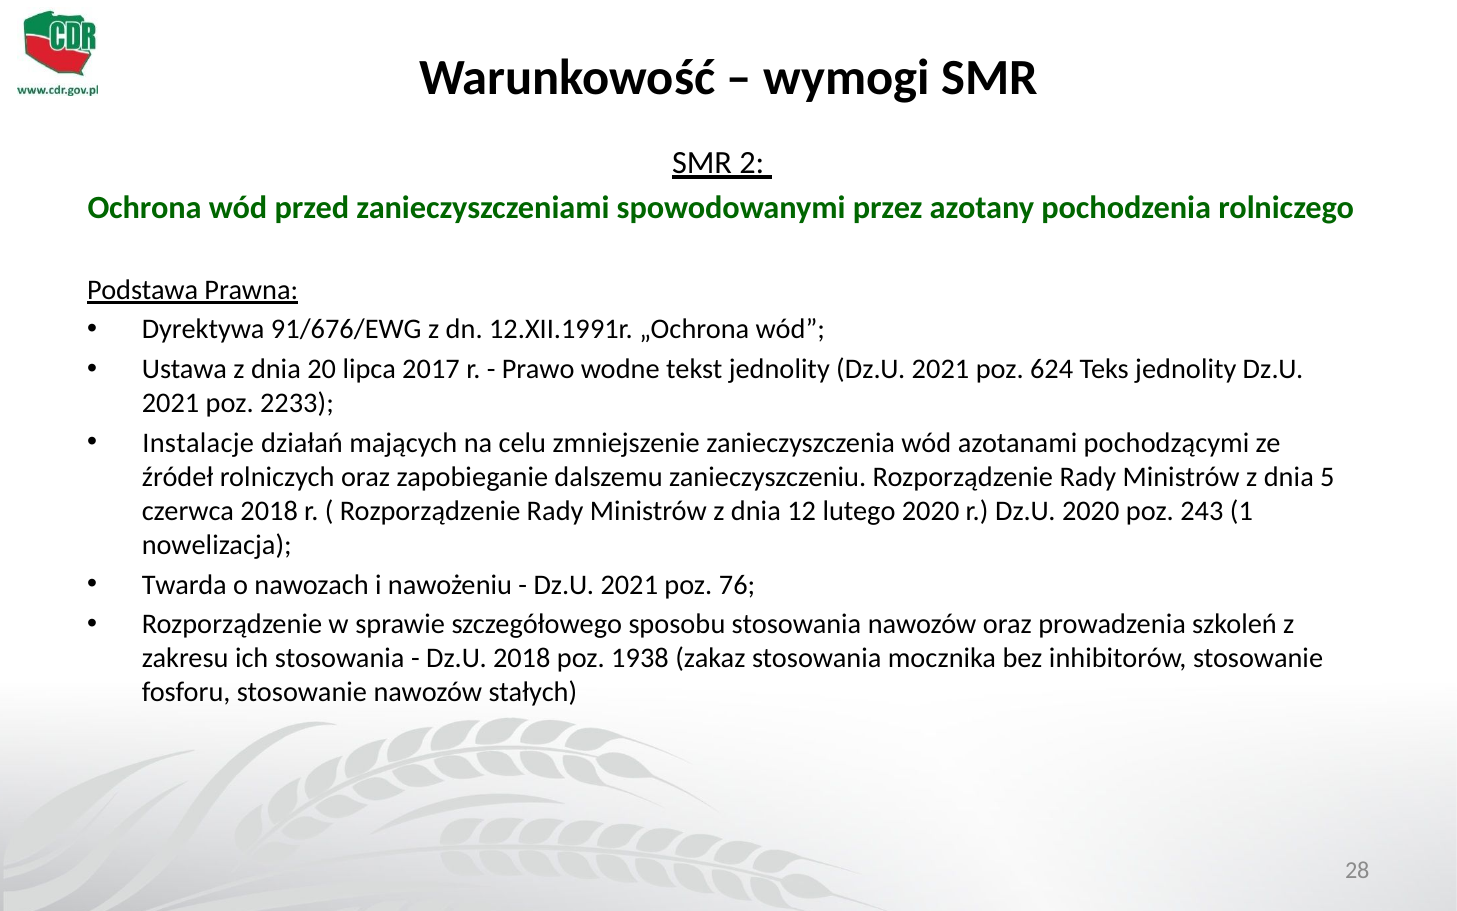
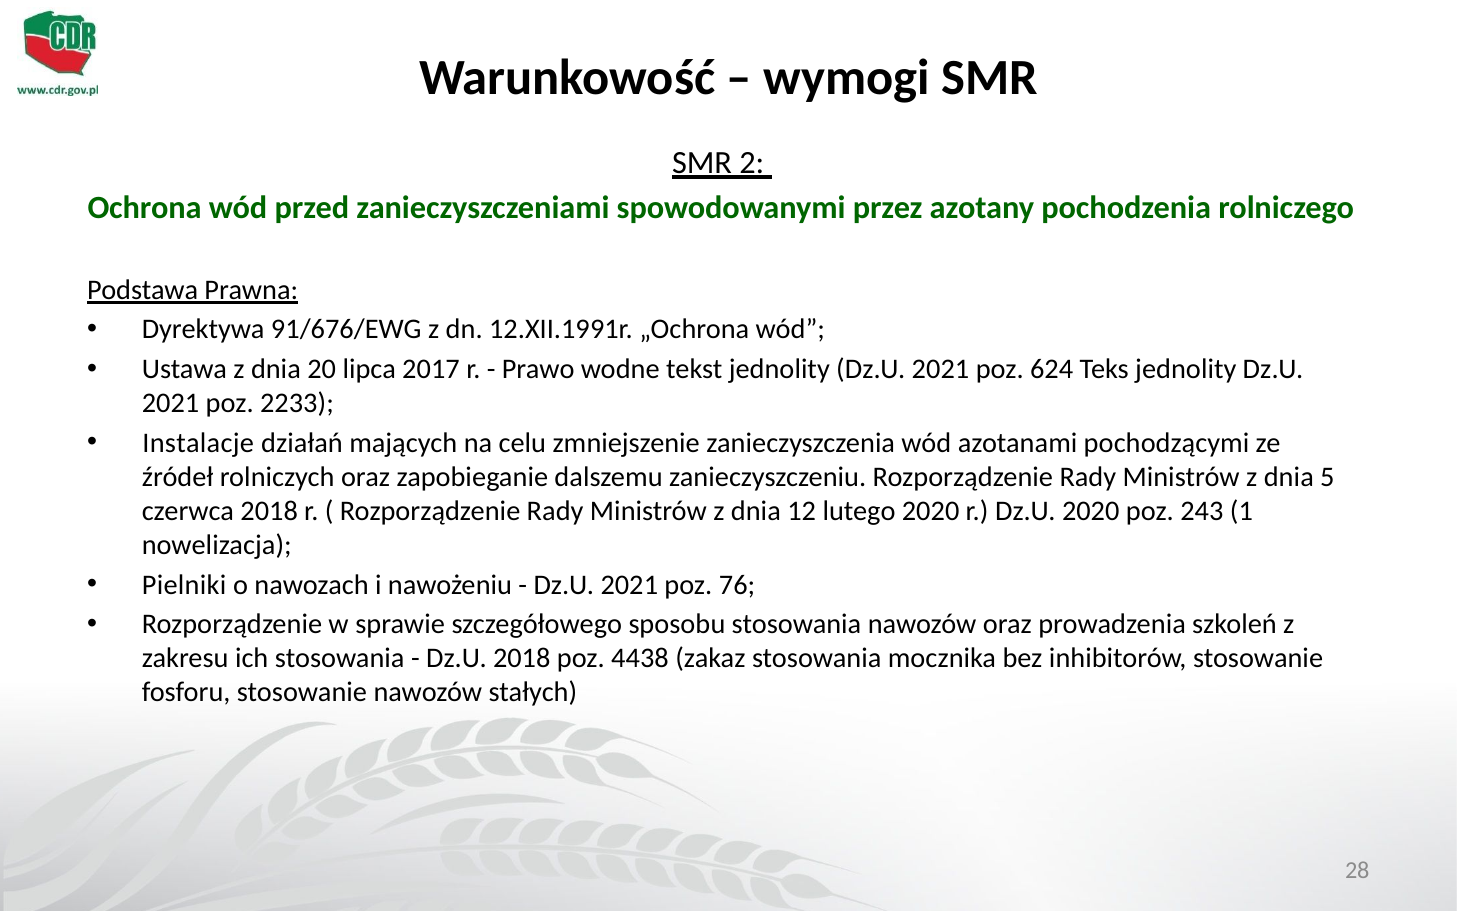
Twarda: Twarda -> Pielniki
1938: 1938 -> 4438
